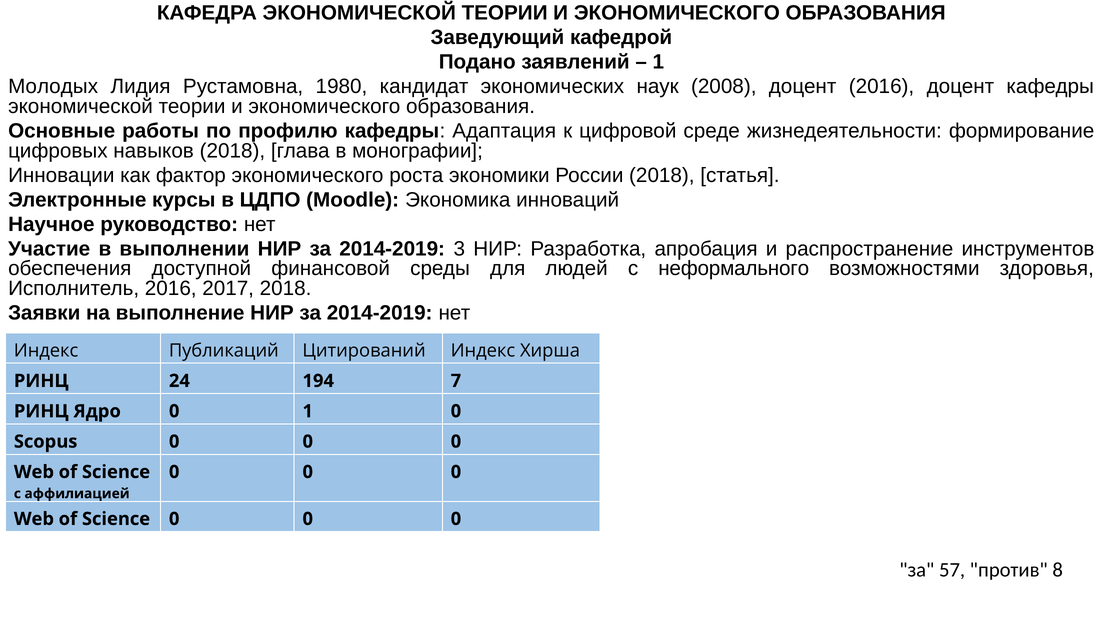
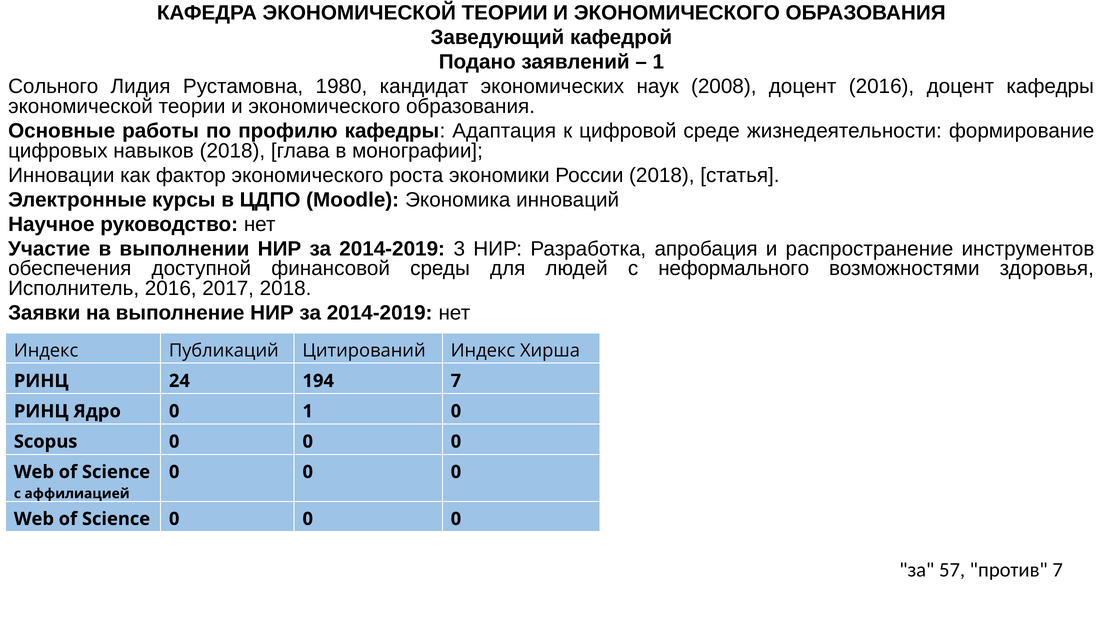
Молодых: Молодых -> Сольного
против 8: 8 -> 7
